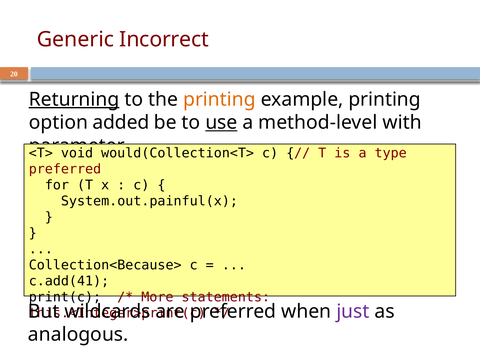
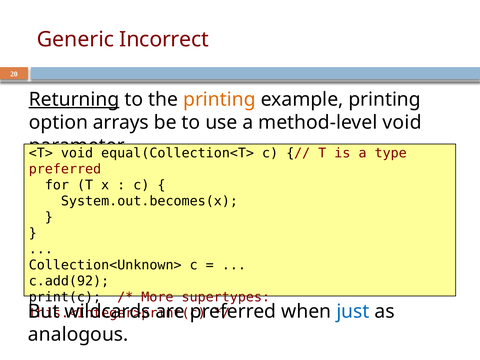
added: added -> arrays
use underline: present -> none
method-level with: with -> void
would(Collection<T>: would(Collection<T> -> equal(Collection<T>
System.out.painful(x: System.out.painful(x -> System.out.becomes(x
Collection<Because>: Collection<Because> -> Collection<Unknown>
c.add(41: c.add(41 -> c.add(92
statements: statements -> supertypes
just colour: purple -> blue
